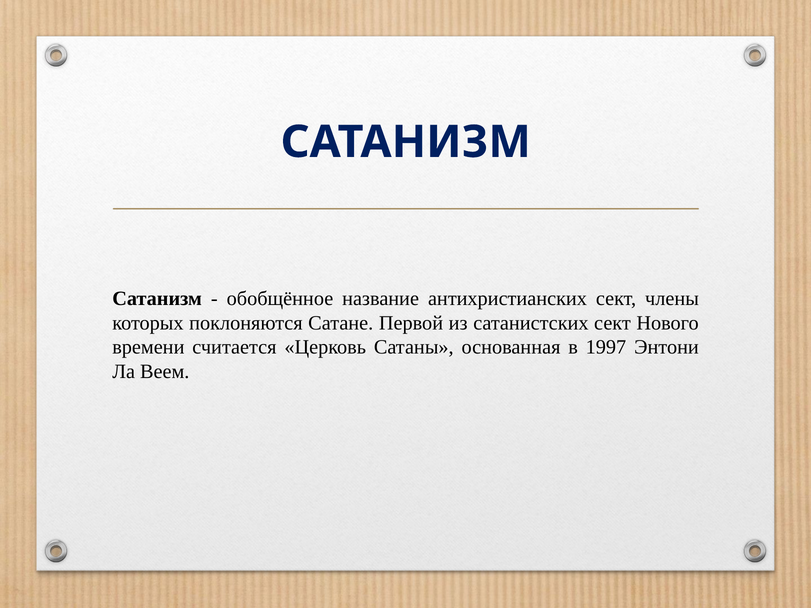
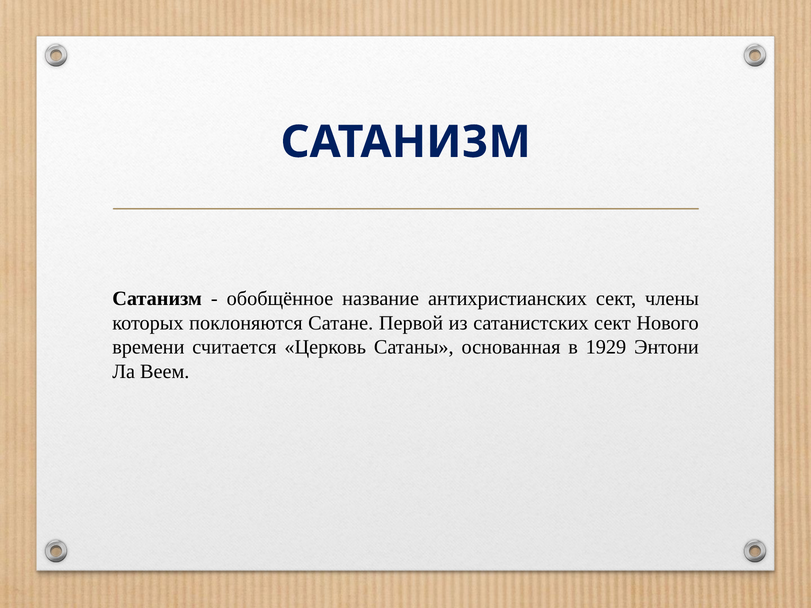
1997: 1997 -> 1929
